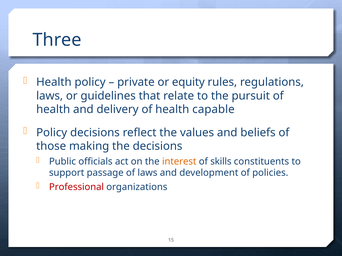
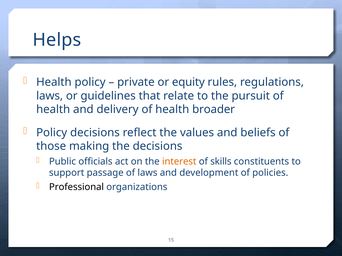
Three: Three -> Helps
capable: capable -> broader
Professional colour: red -> black
